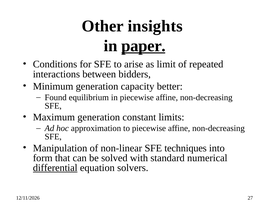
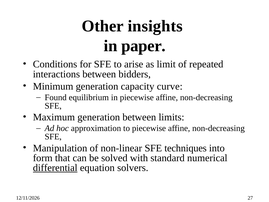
paper underline: present -> none
better: better -> curve
generation constant: constant -> between
